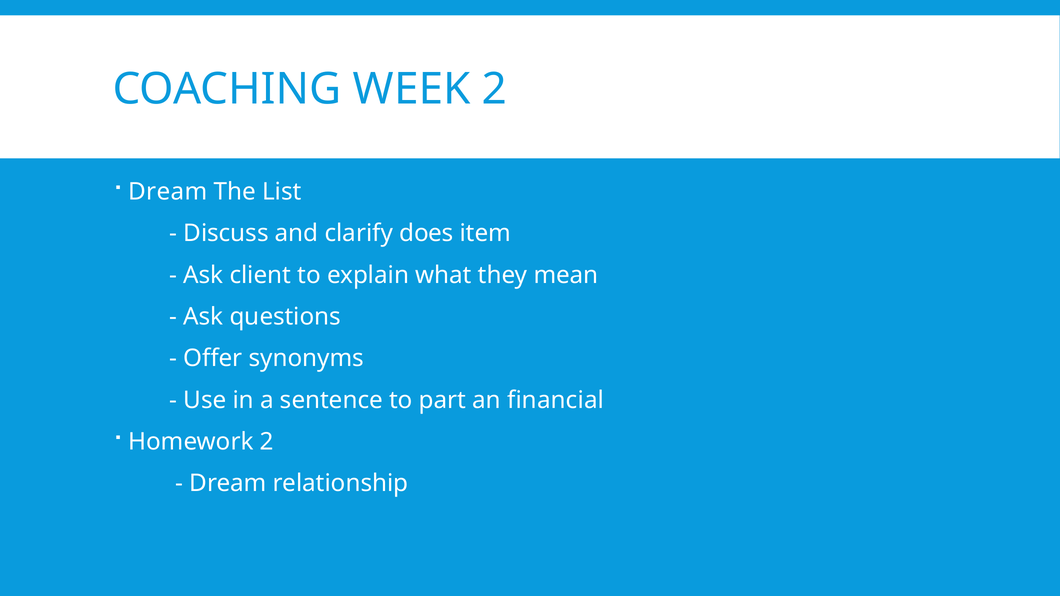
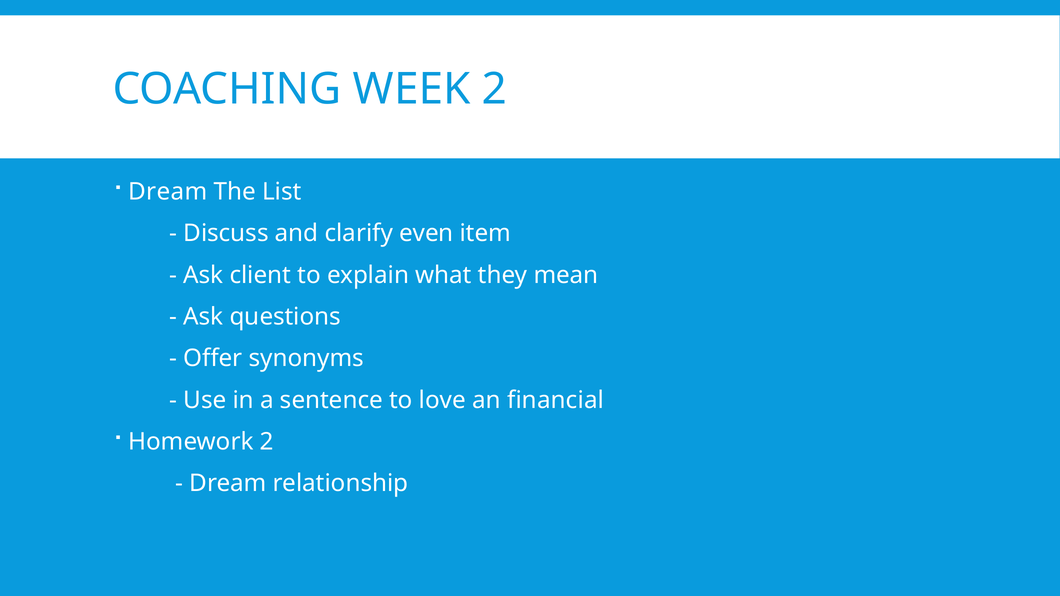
does: does -> even
part: part -> love
